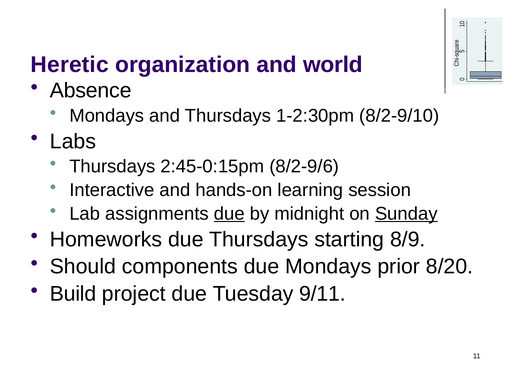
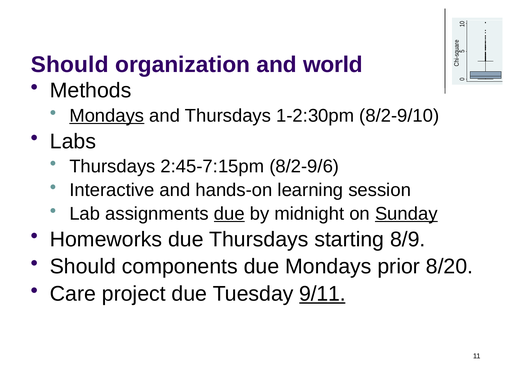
Heretic at (70, 65): Heretic -> Should
Absence: Absence -> Methods
Mondays at (107, 116) underline: none -> present
2:45-0:15pm: 2:45-0:15pm -> 2:45-7:15pm
Build: Build -> Care
9/11 underline: none -> present
